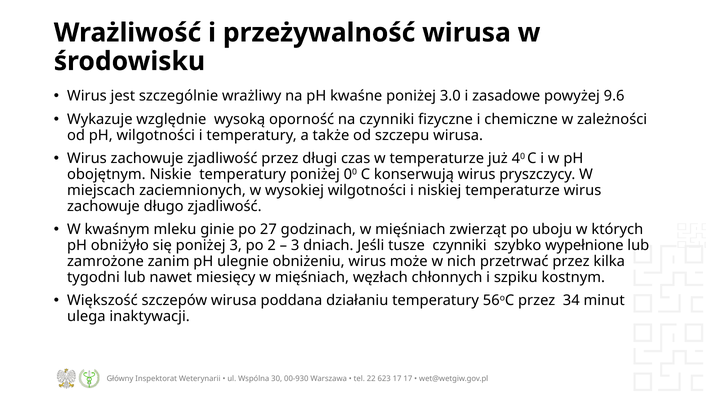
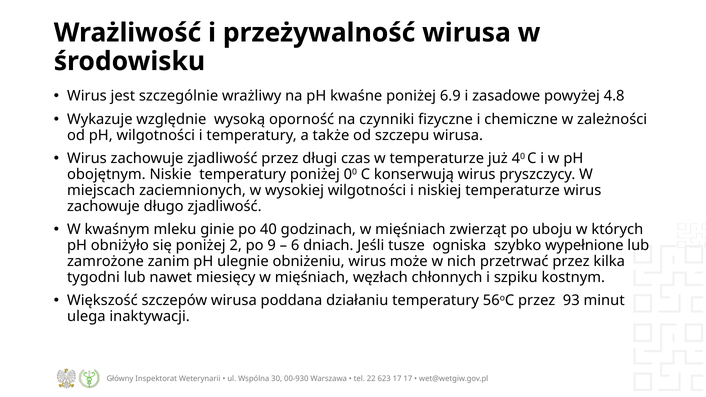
3.0: 3.0 -> 6.9
9.6: 9.6 -> 4.8
po 27: 27 -> 40
poniżej 3: 3 -> 2
2: 2 -> 9
3 at (295, 245): 3 -> 6
tusze czynniki: czynniki -> ogniska
34: 34 -> 93
